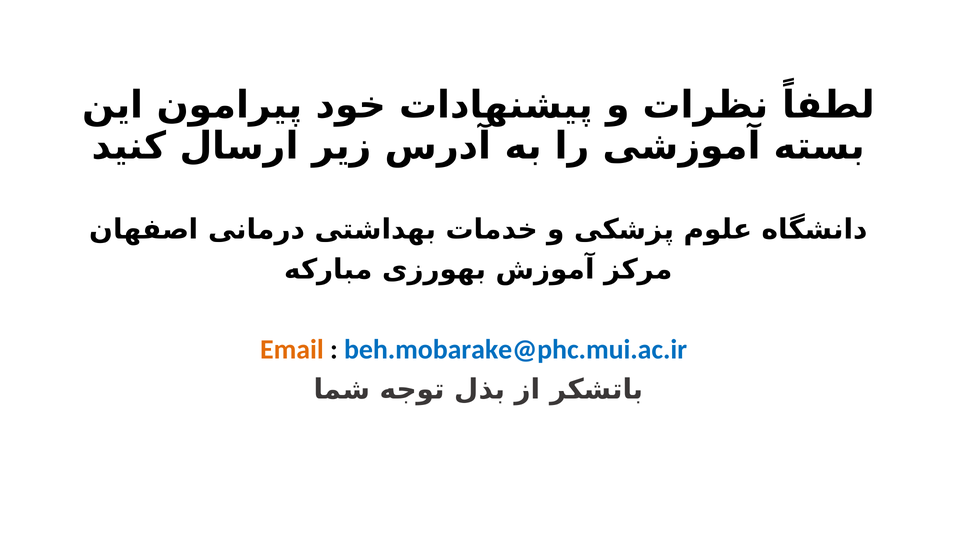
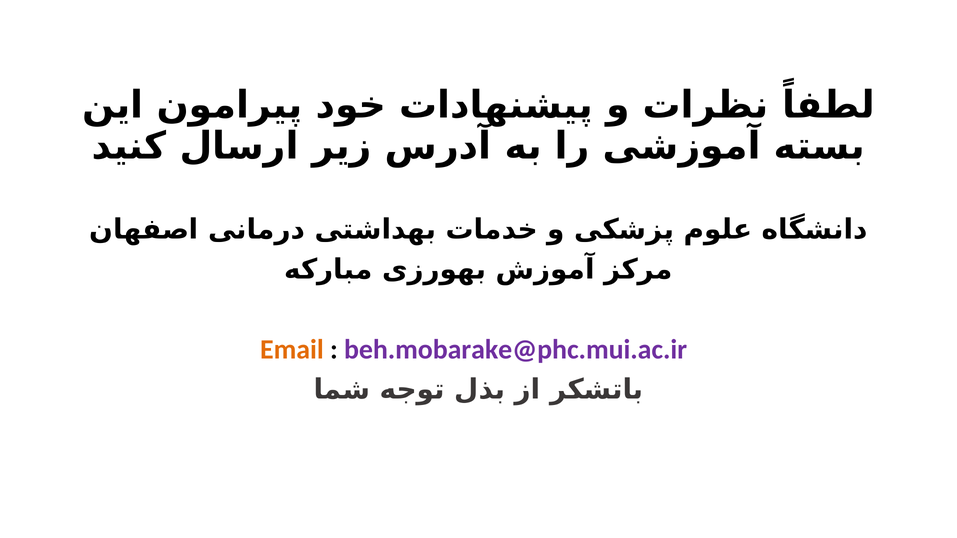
beh.mobarake@phc.mui.ac.ir colour: blue -> purple
